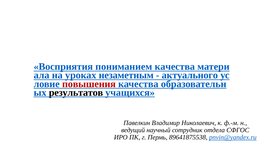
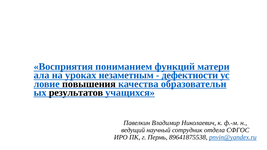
пониманием качества: качества -> функций
актуального: актуального -> дефектности
повышения colour: red -> black
